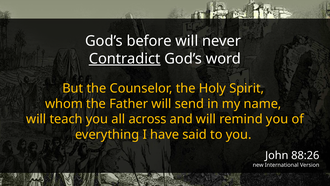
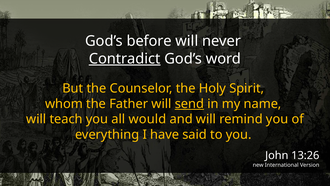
send underline: none -> present
across: across -> would
88:26: 88:26 -> 13:26
